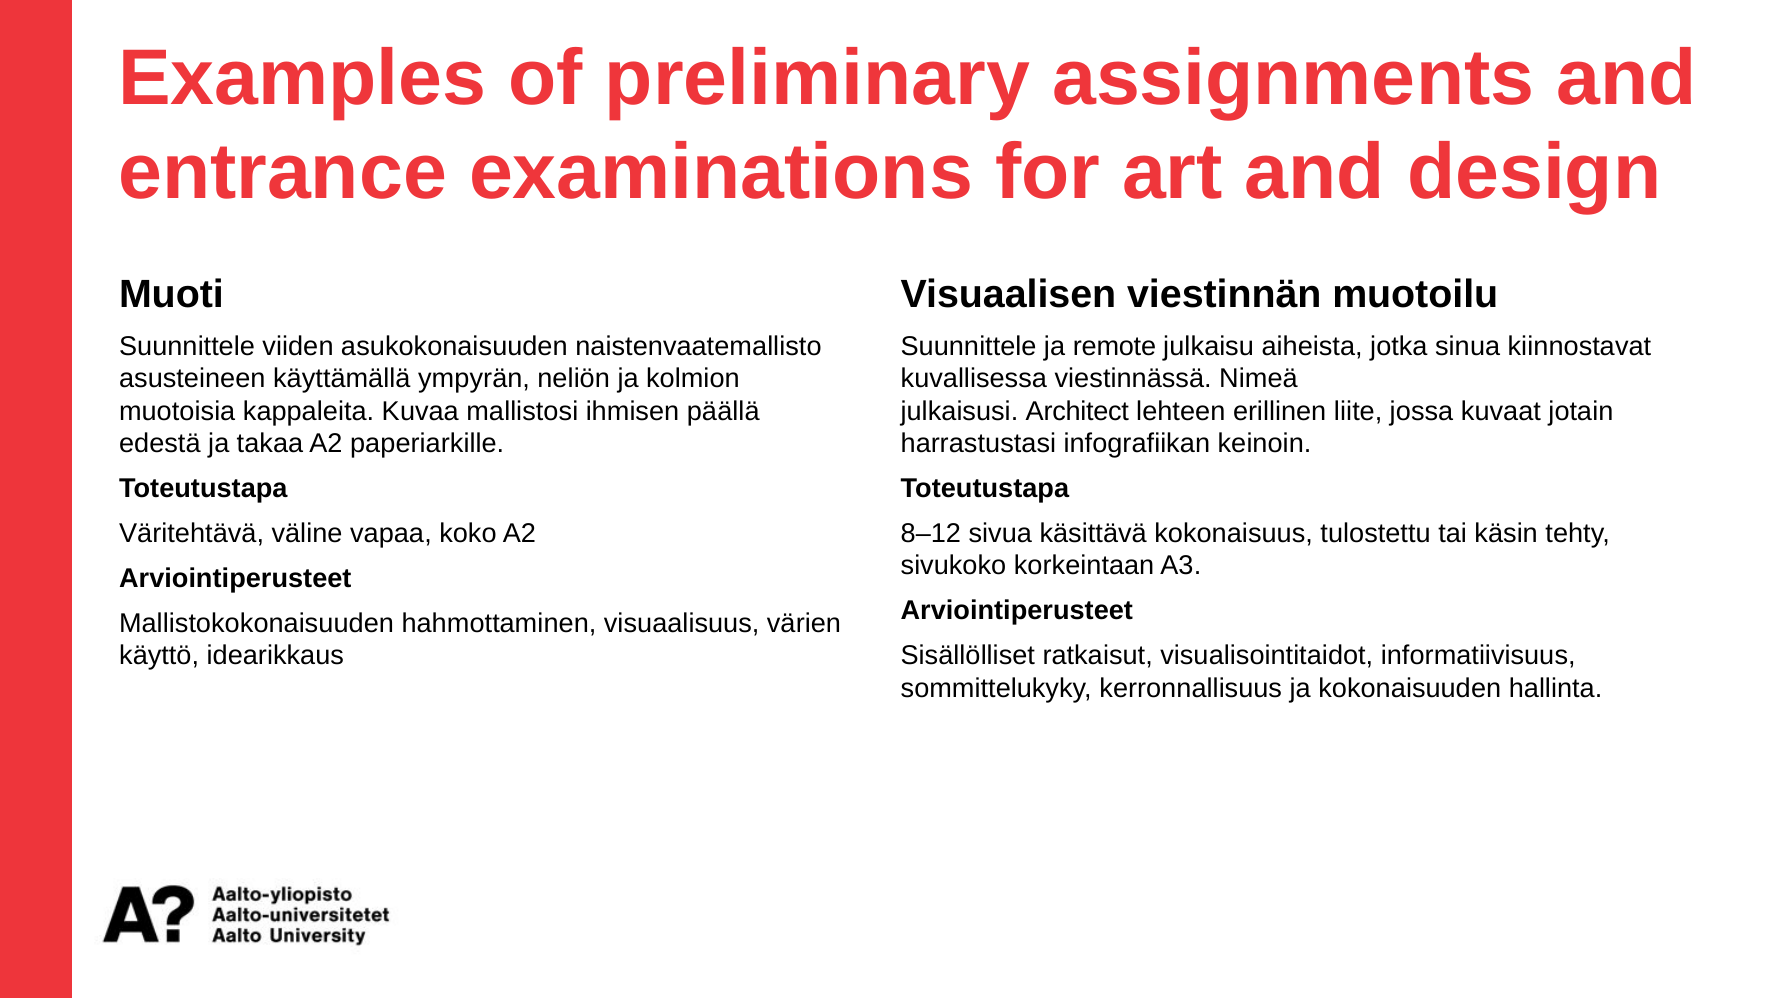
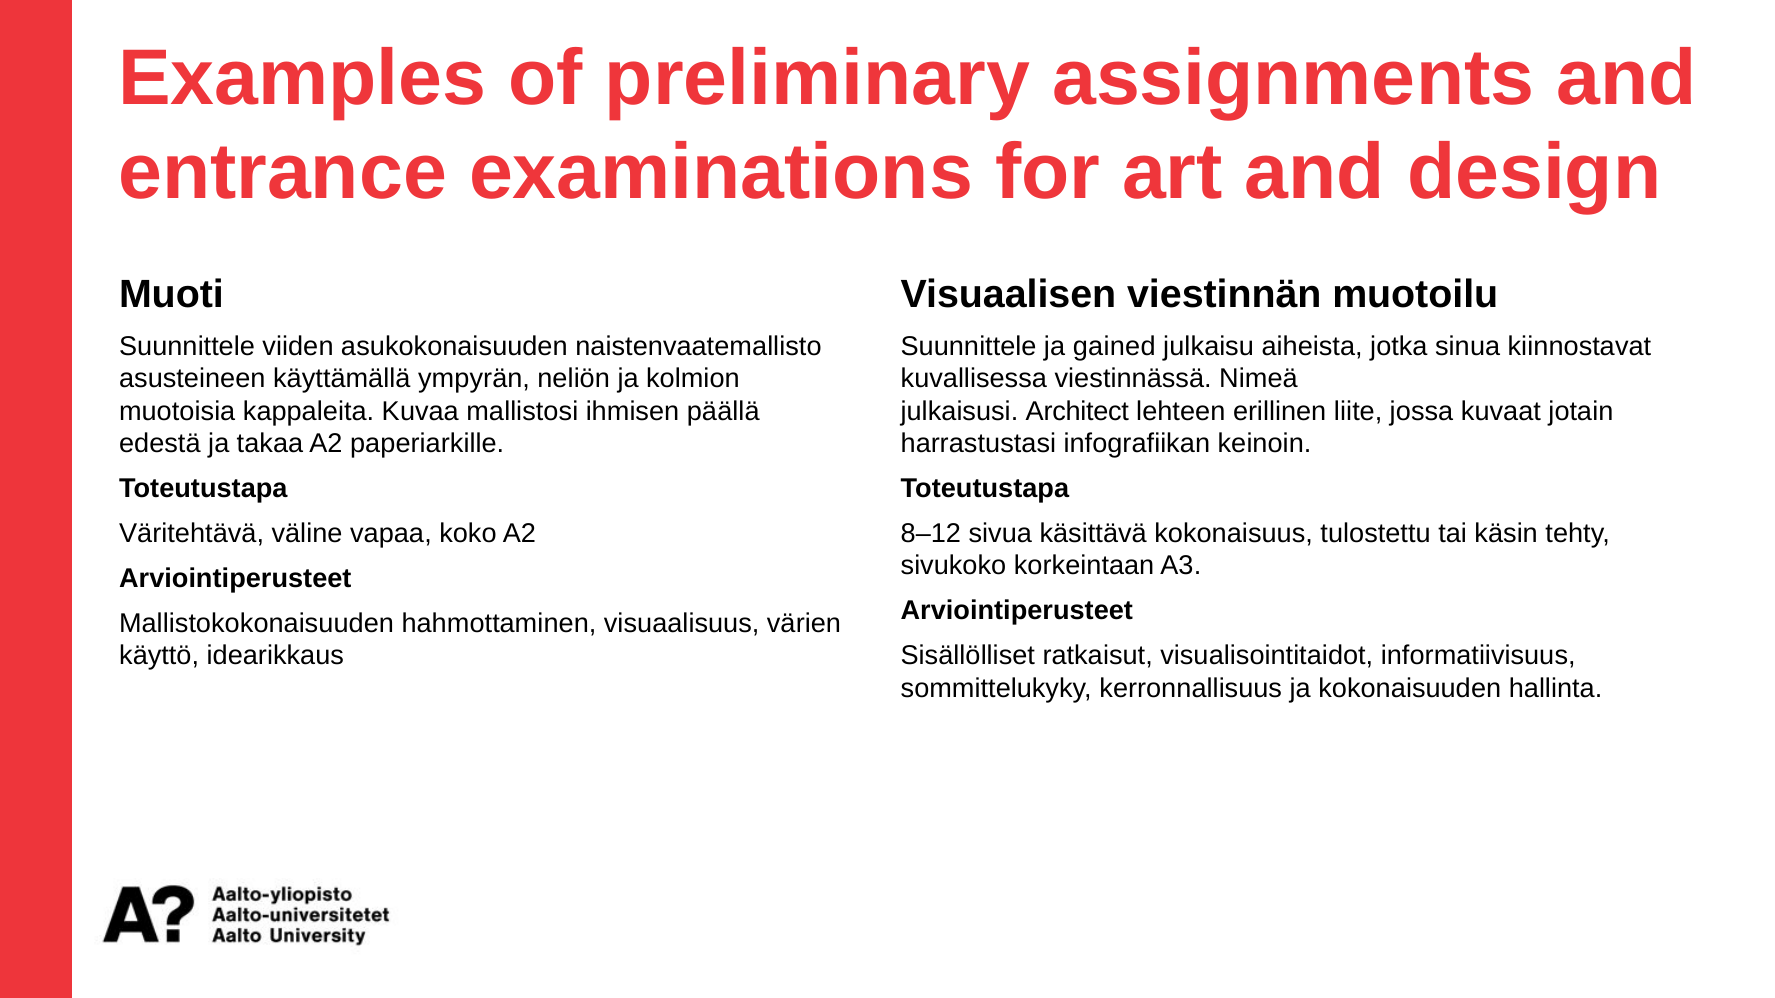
remote: remote -> gained
